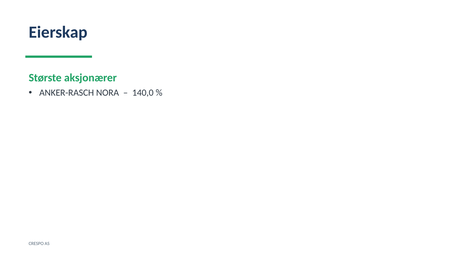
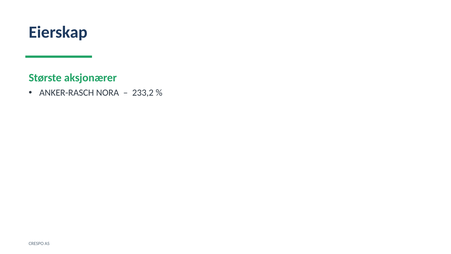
140,0: 140,0 -> 233,2
